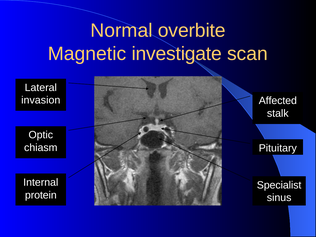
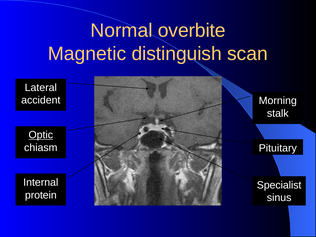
investigate: investigate -> distinguish
invasion: invasion -> accident
Affected: Affected -> Morning
Optic underline: none -> present
